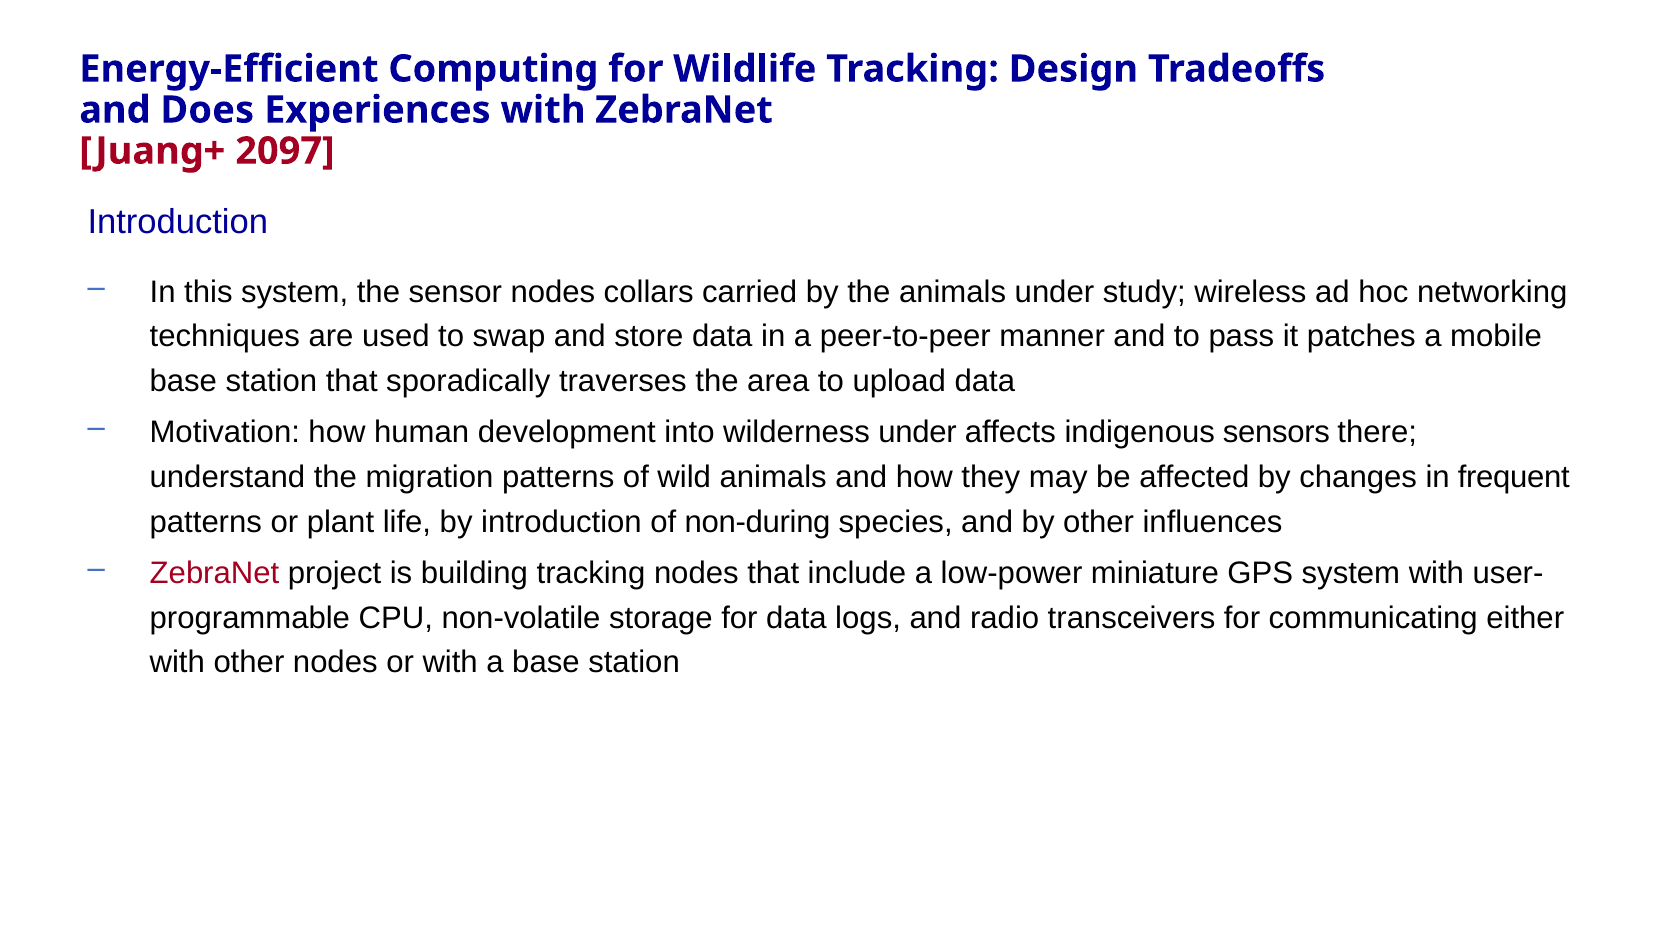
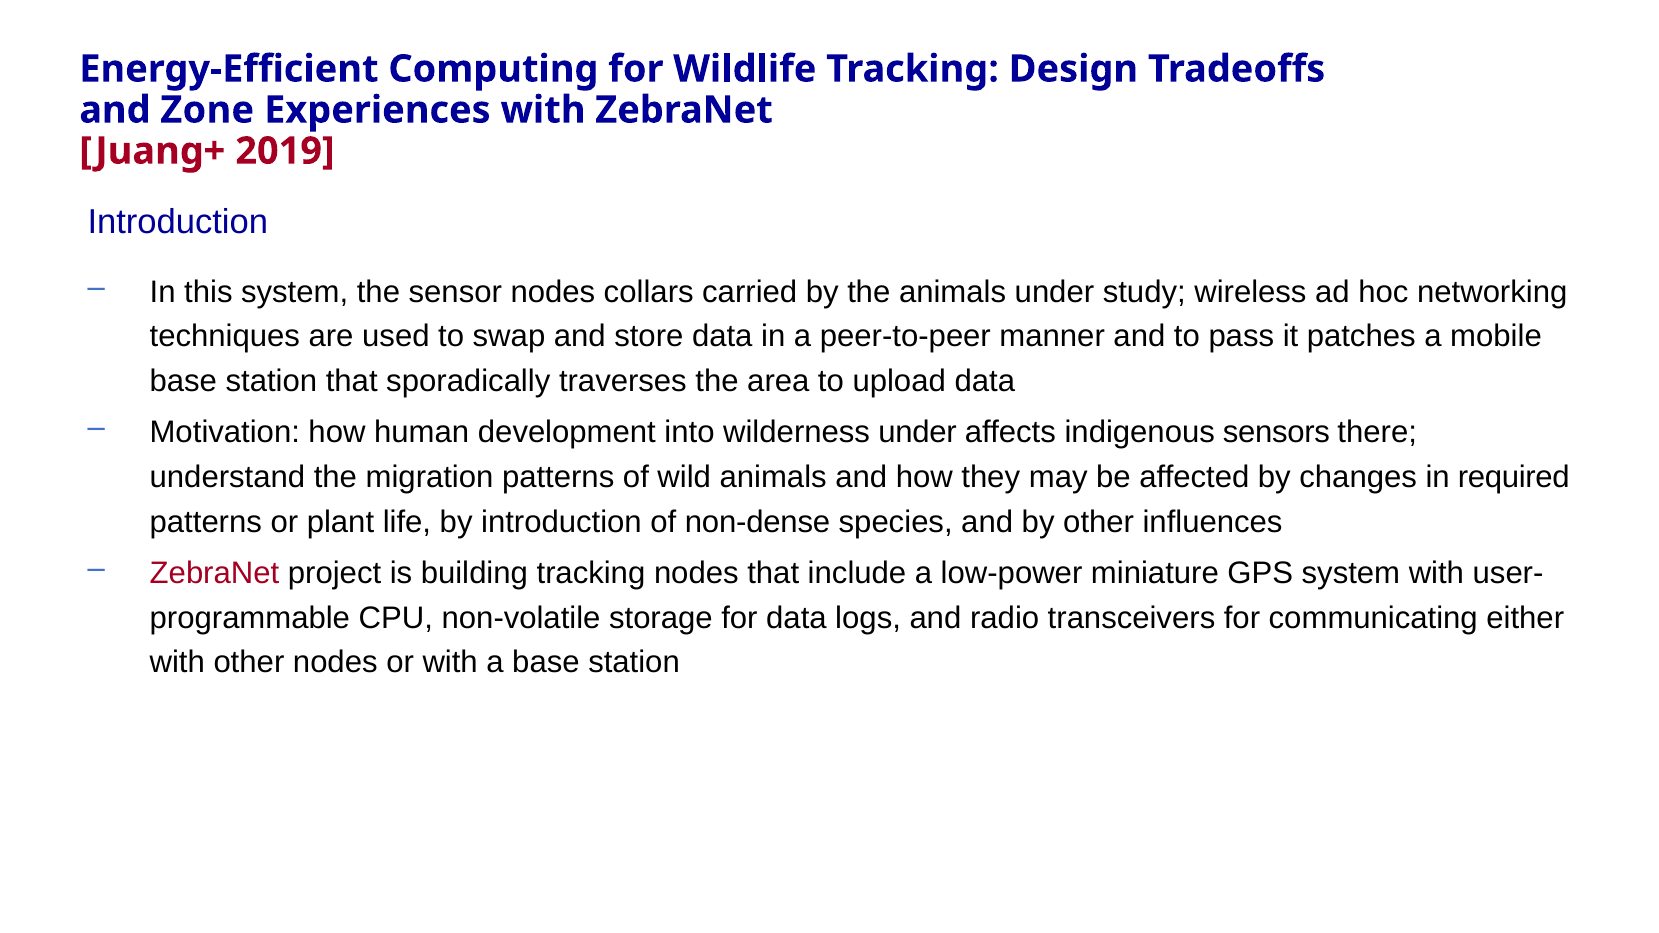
Does: Does -> Zone
2097: 2097 -> 2019
frequent: frequent -> required
non-during: non-during -> non-dense
